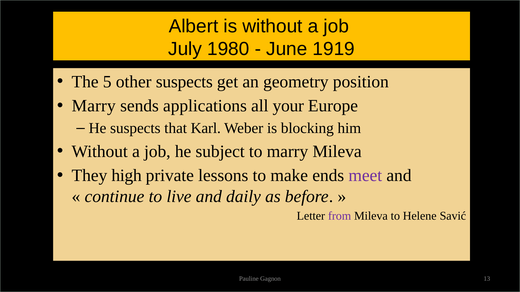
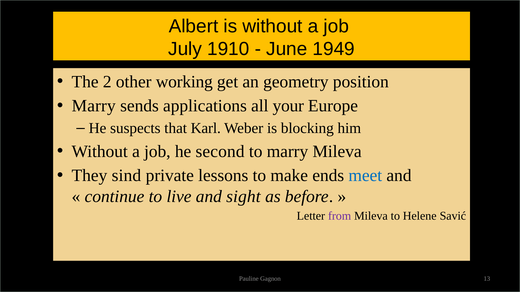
1980: 1980 -> 1910
1919: 1919 -> 1949
5: 5 -> 2
other suspects: suspects -> working
subject: subject -> second
high: high -> sind
meet colour: purple -> blue
daily: daily -> sight
